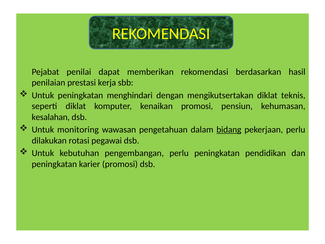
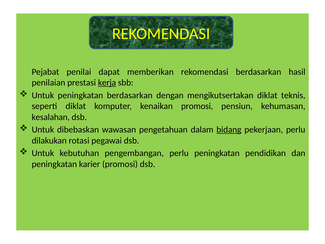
kerja underline: none -> present
peningkatan menghindari: menghindari -> berdasarkan
monitoring: monitoring -> dibebaskan
